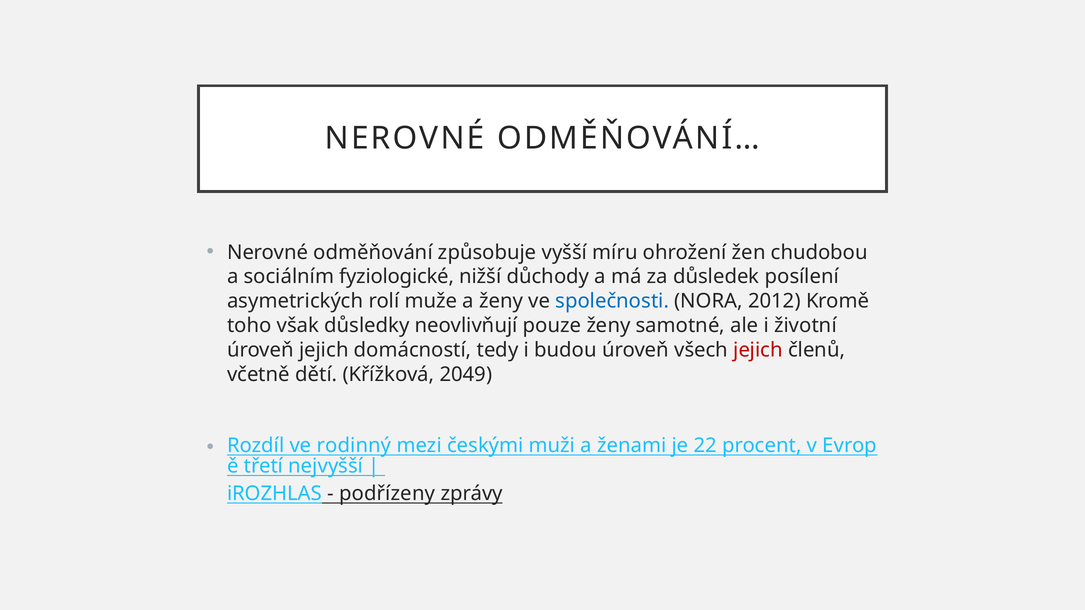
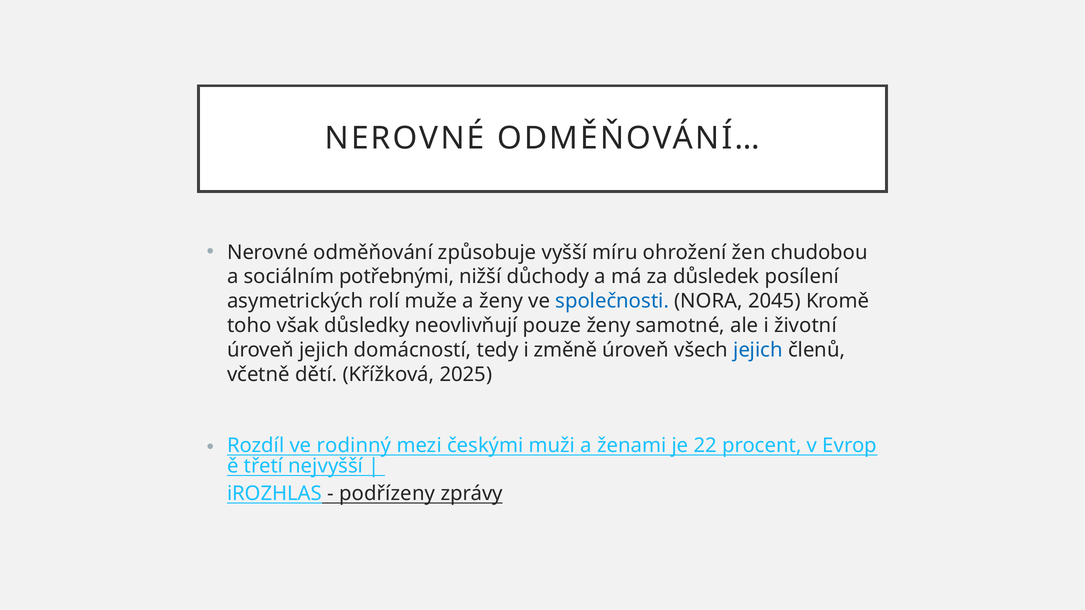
fyziologické: fyziologické -> potřebnými
2012: 2012 -> 2045
budou: budou -> změně
jejich at (758, 350) colour: red -> blue
2049: 2049 -> 2025
